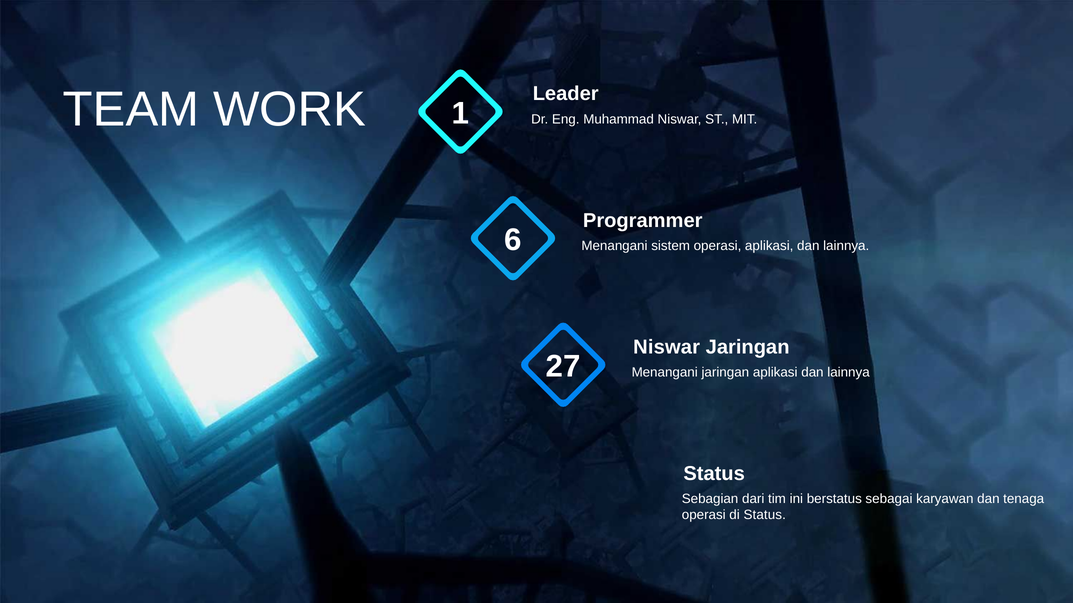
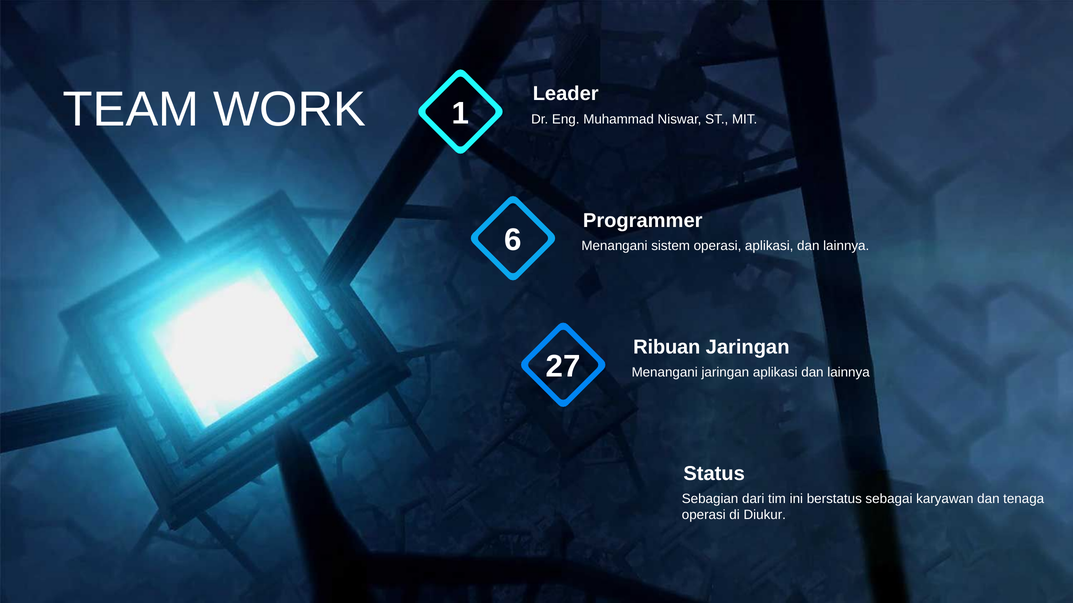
Niswar at (667, 347): Niswar -> Ribuan
di Status: Status -> Diukur
